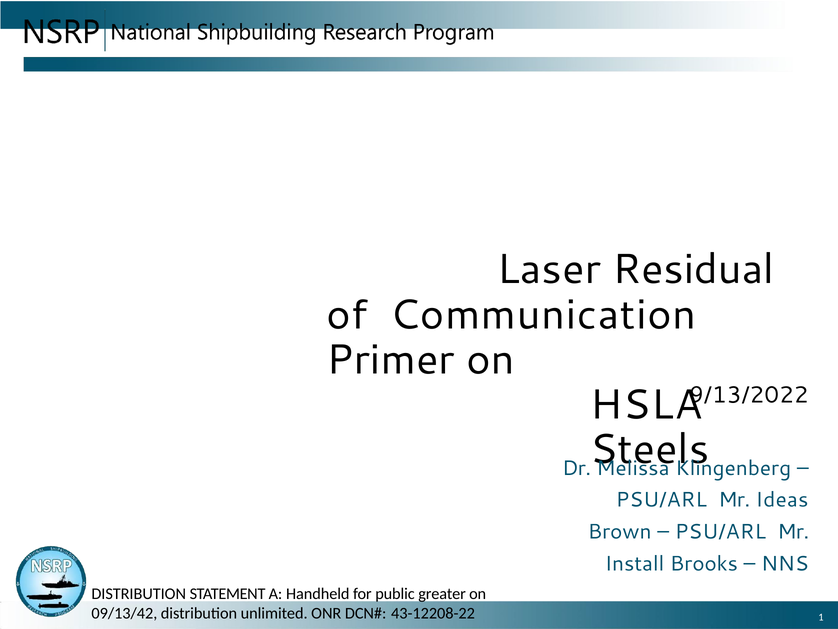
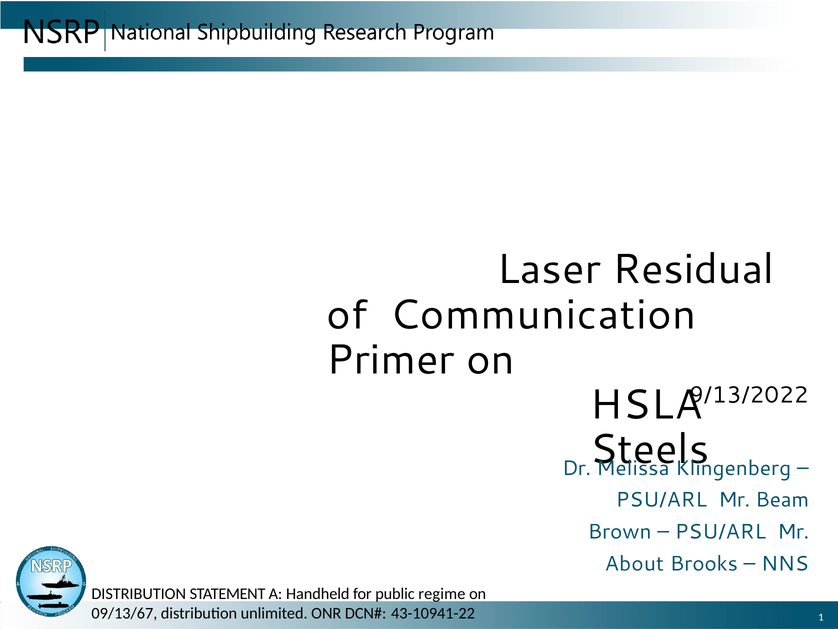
Ideas: Ideas -> Beam
Install: Install -> About
greater: greater -> regime
09/13/42: 09/13/42 -> 09/13/67
43-12208-22: 43-12208-22 -> 43-10941-22
